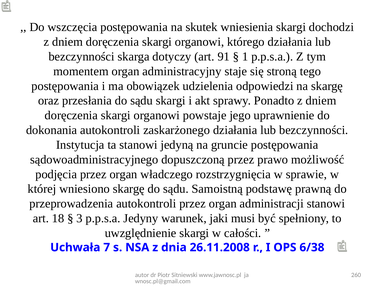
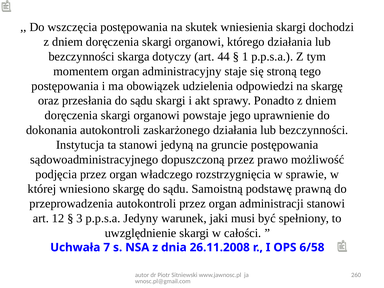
91: 91 -> 44
18: 18 -> 12
6/38: 6/38 -> 6/58
